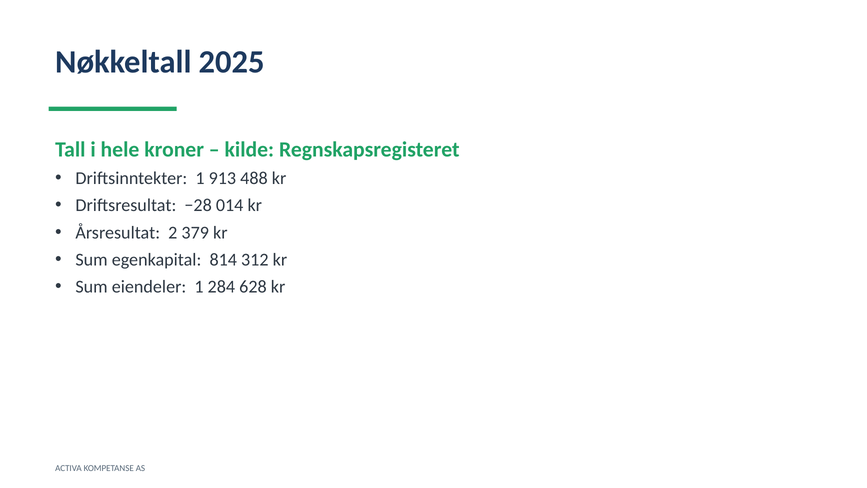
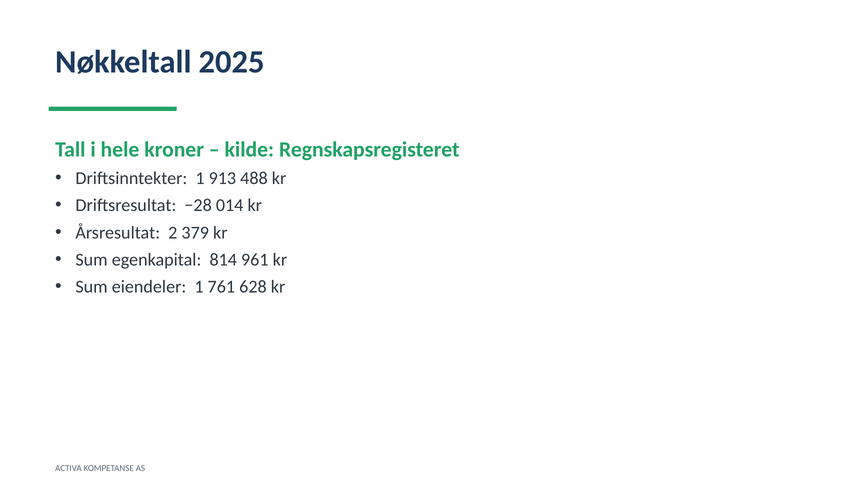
312: 312 -> 961
284: 284 -> 761
